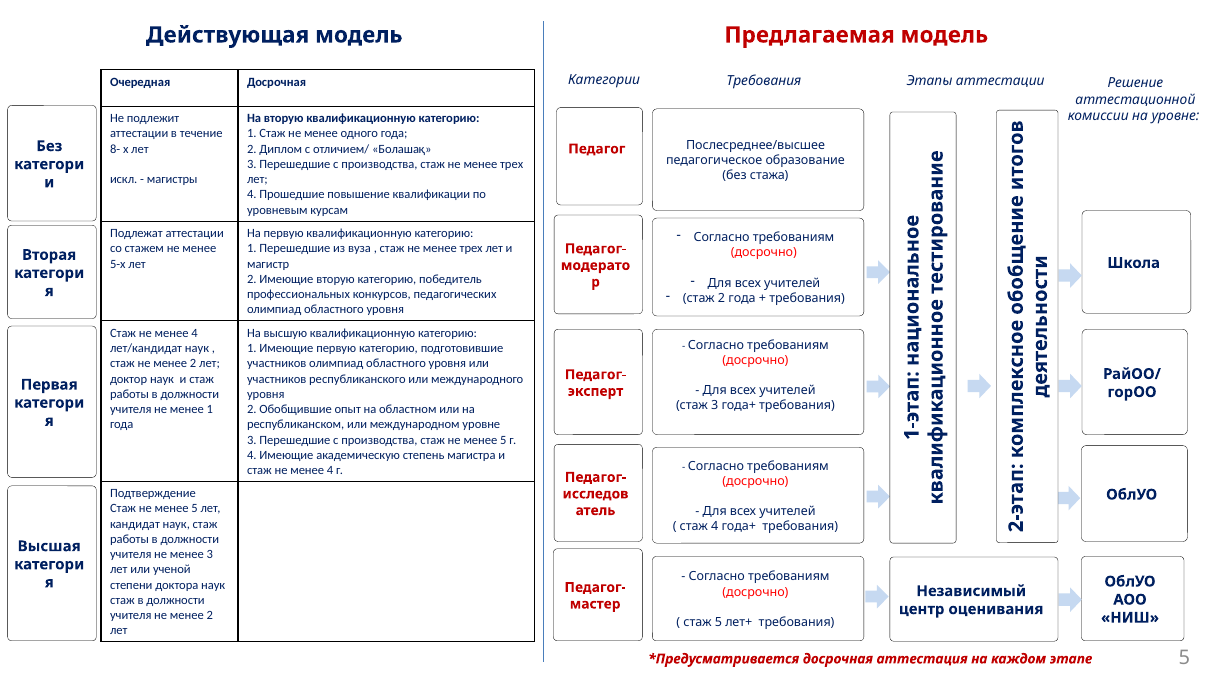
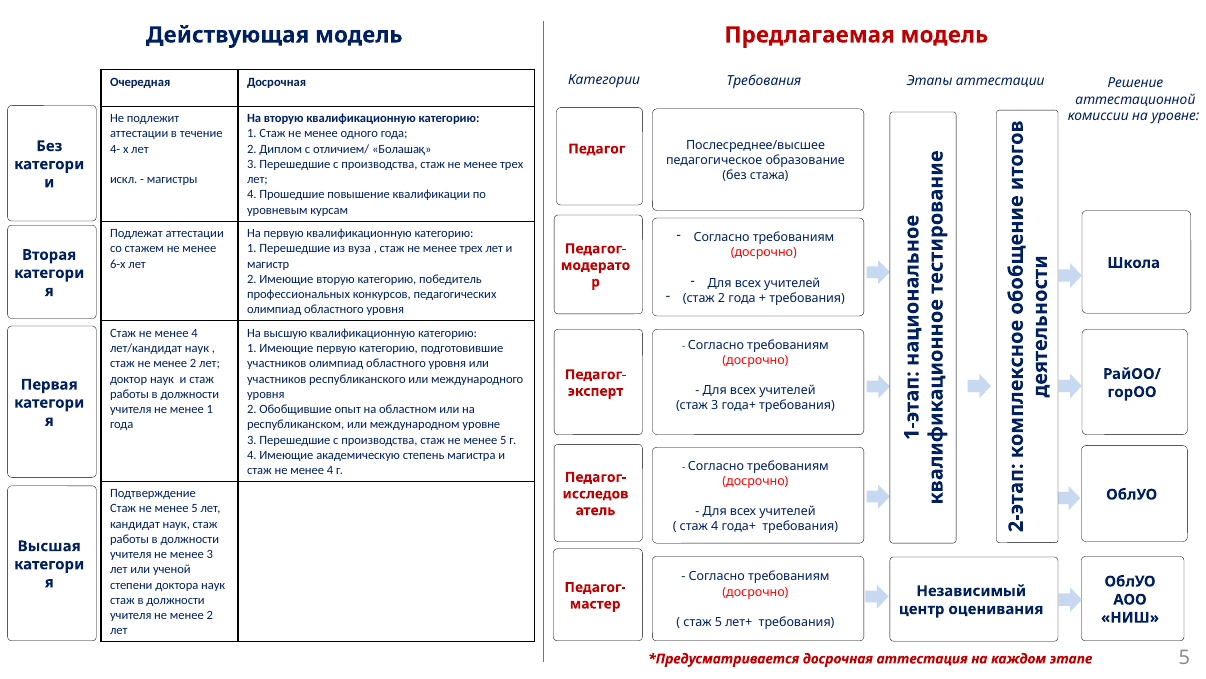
8-: 8- -> 4-
5-х: 5-х -> 6-х
